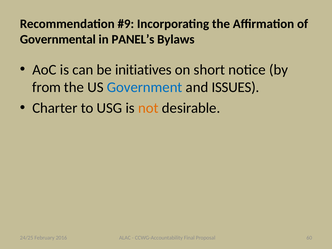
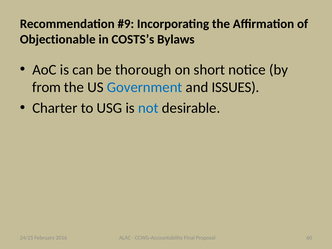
Governmental: Governmental -> Objectionable
PANEL’s: PANEL’s -> COSTS’s
initiatives: initiatives -> thorough
not colour: orange -> blue
